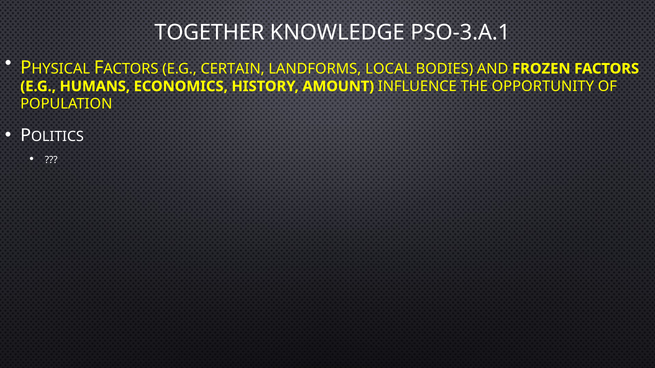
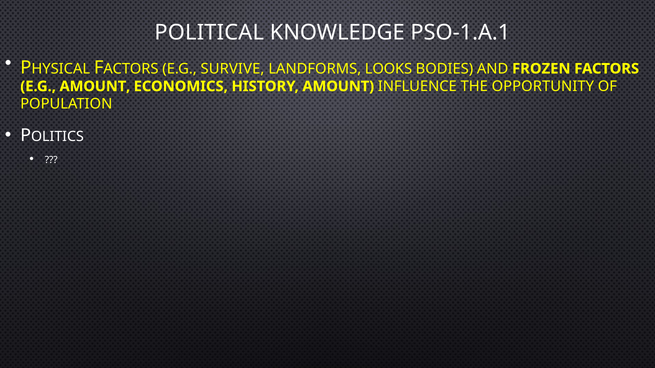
TOGETHER: TOGETHER -> POLITICAL
PSO-3.A.1: PSO-3.A.1 -> PSO-1.A.1
CERTAIN: CERTAIN -> SURVIVE
LOCAL: LOCAL -> LOOKS
E.G HUMANS: HUMANS -> AMOUNT
